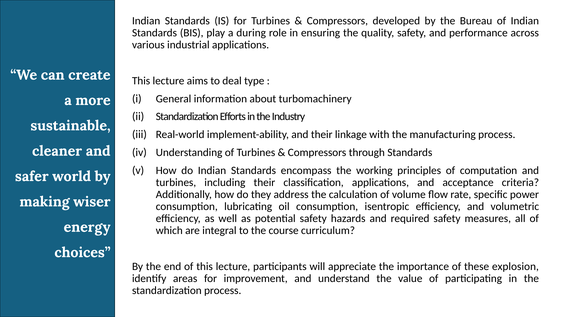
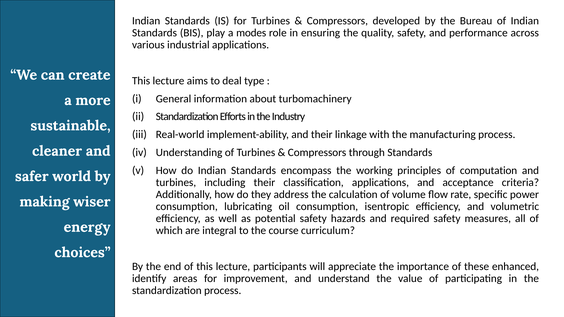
during: during -> modes
explosion: explosion -> enhanced
